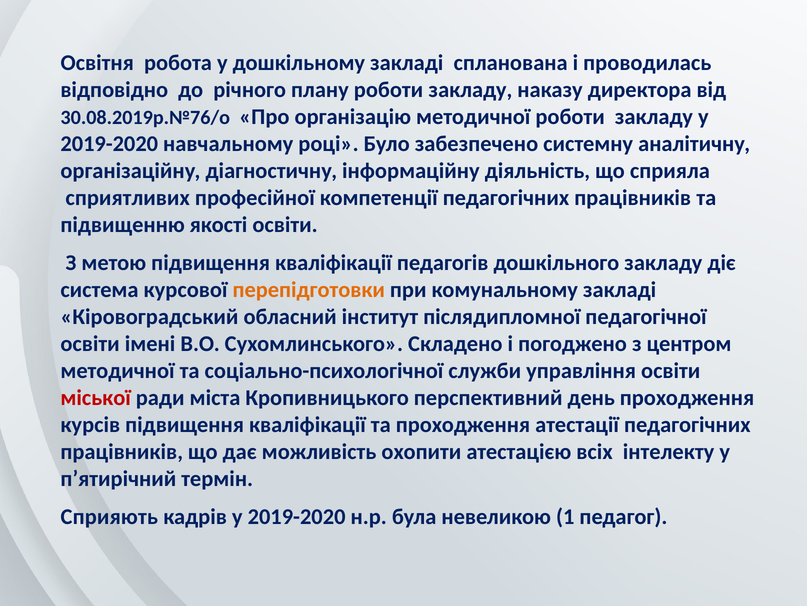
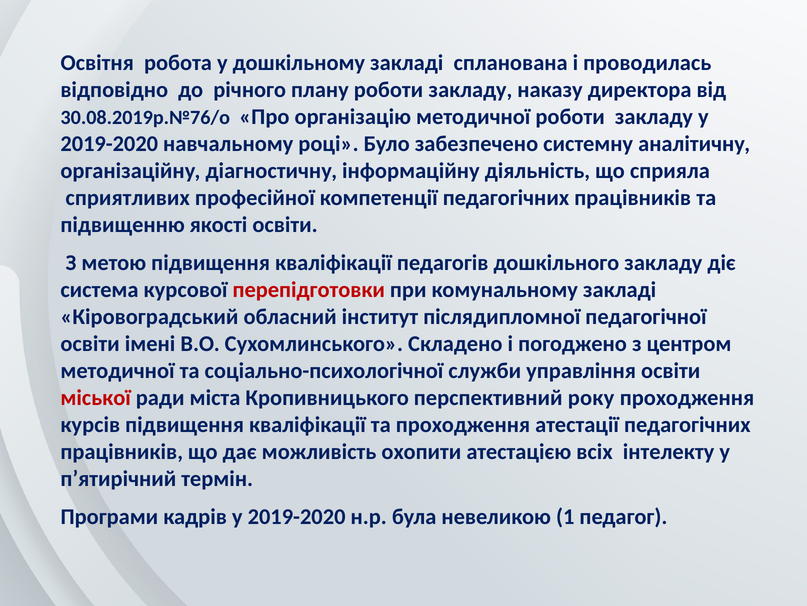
перепідготовки colour: orange -> red
день: день -> року
Сприяють: Сприяють -> Програми
